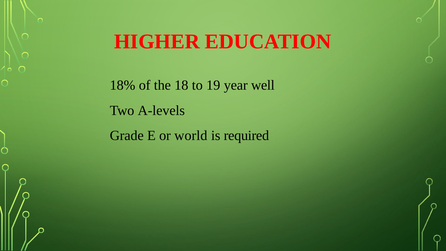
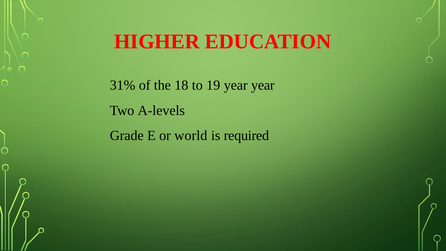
18%: 18% -> 31%
year well: well -> year
